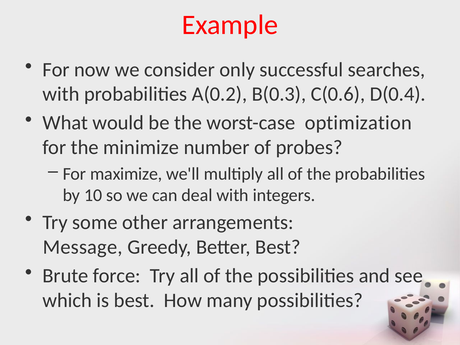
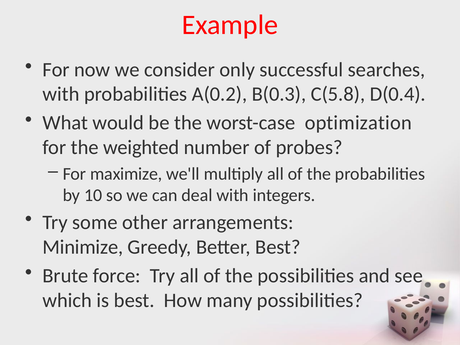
C(0.6: C(0.6 -> C(5.8
minimize: minimize -> weighted
Message: Message -> Minimize
